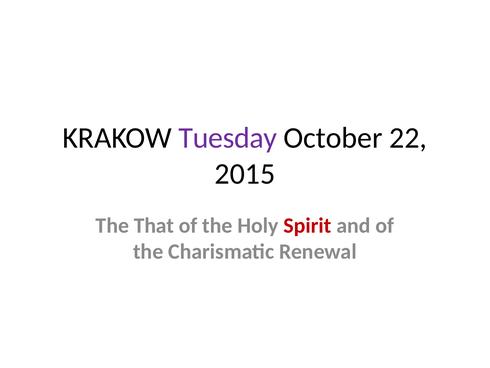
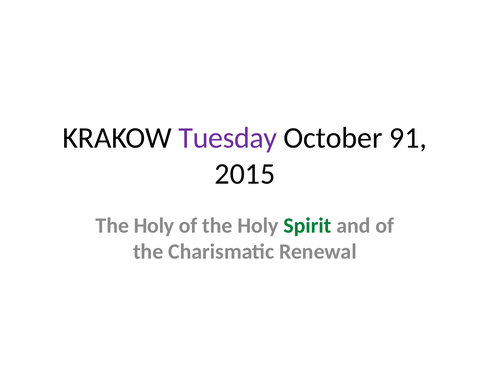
22: 22 -> 91
That at (154, 225): That -> Holy
Spirit colour: red -> green
